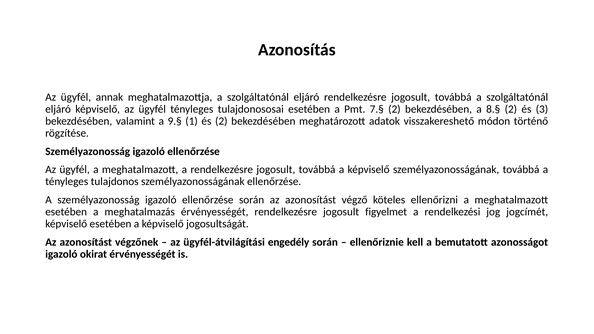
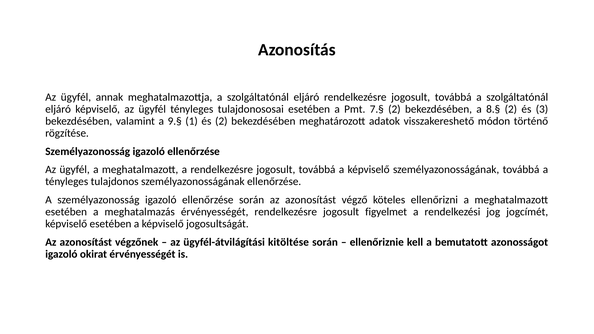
engedély: engedély -> kitöltése
